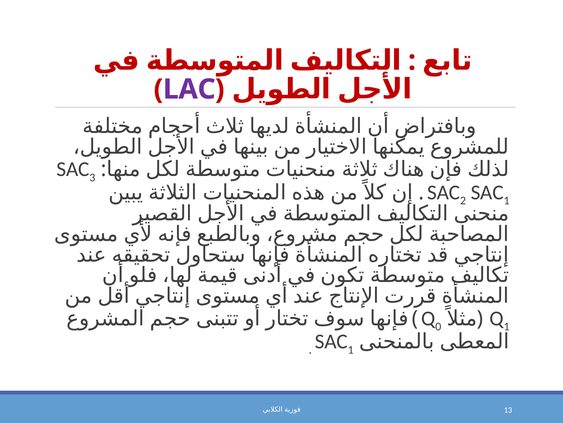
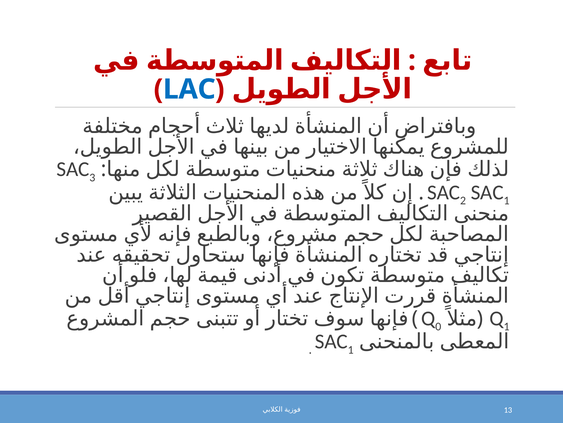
LAC colour: purple -> blue
